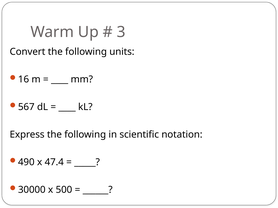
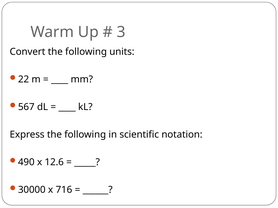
16: 16 -> 22
47.4: 47.4 -> 12.6
500: 500 -> 716
